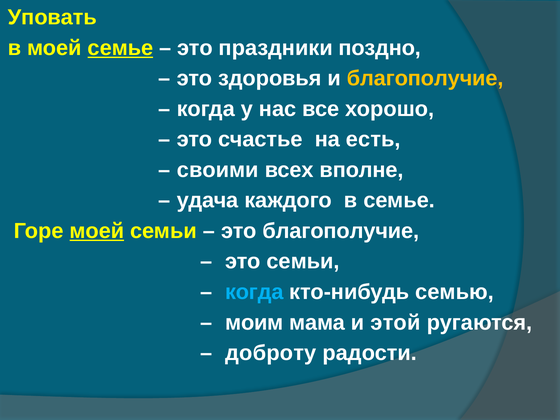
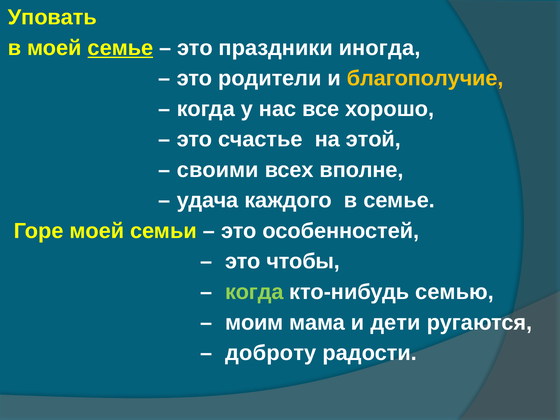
поздно: поздно -> иногда
здоровья: здоровья -> родители
есть: есть -> этой
моей at (97, 231) underline: present -> none
это благополучие: благополучие -> особенностей
это семьи: семьи -> чтобы
когда at (254, 292) colour: light blue -> light green
этой: этой -> дети
